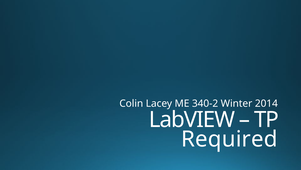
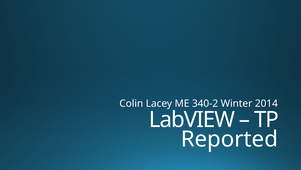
Required: Required -> Reported
